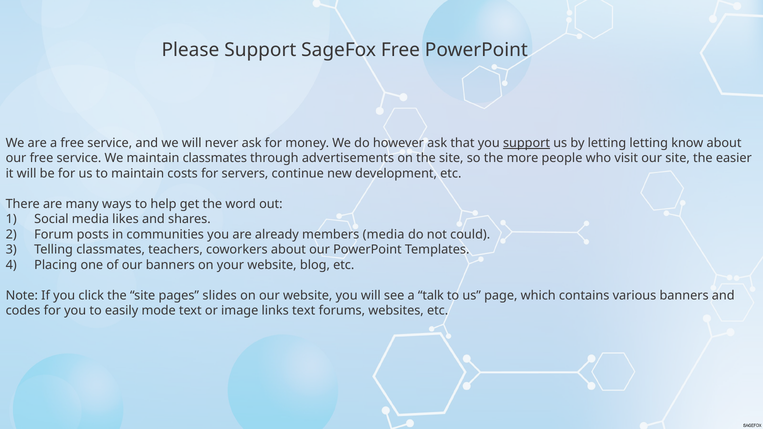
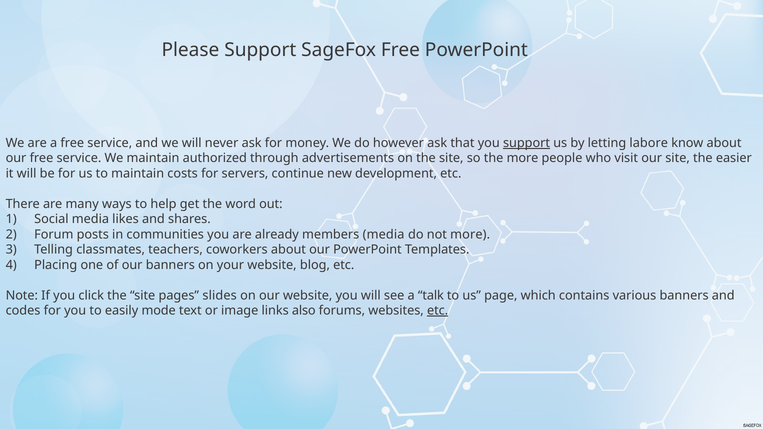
letting letting: letting -> labore
maintain classmates: classmates -> authorized
not could: could -> more
links text: text -> also
etc at (438, 311) underline: none -> present
